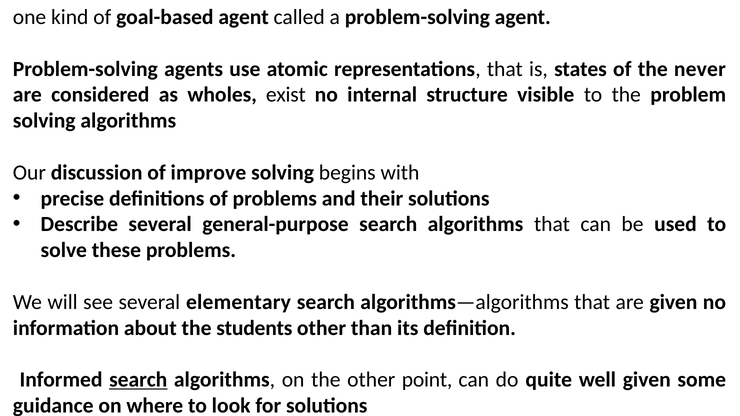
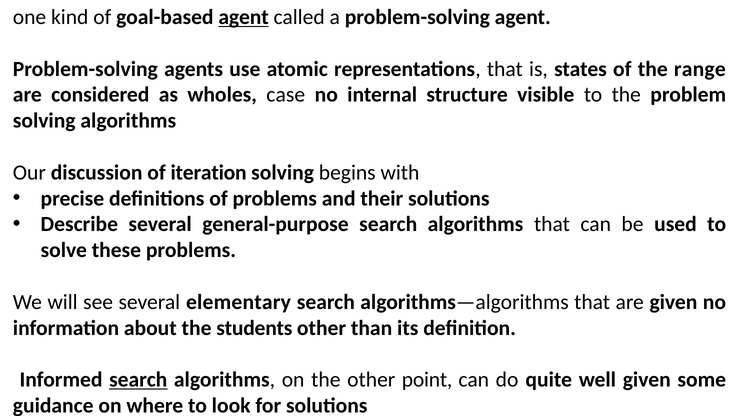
agent at (244, 17) underline: none -> present
never: never -> range
exist: exist -> case
improve: improve -> iteration
